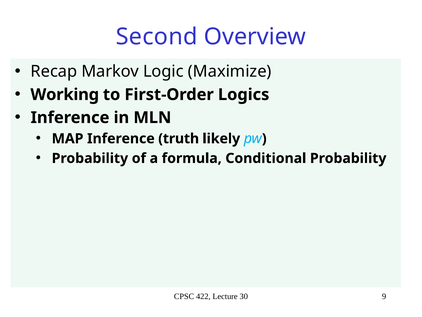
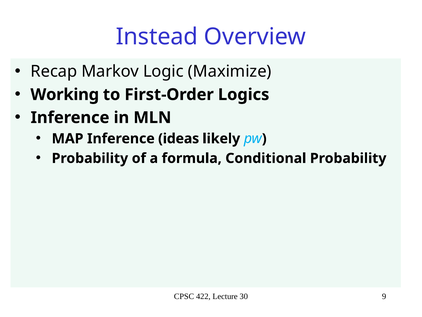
Second: Second -> Instead
truth: truth -> ideas
